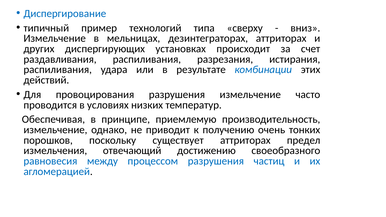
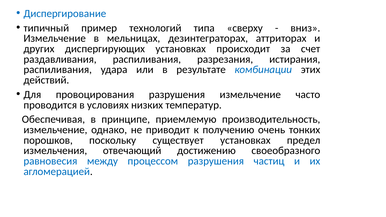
существует аттриторах: аттриторах -> установках
